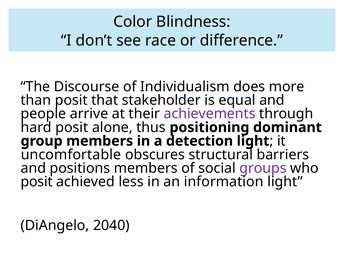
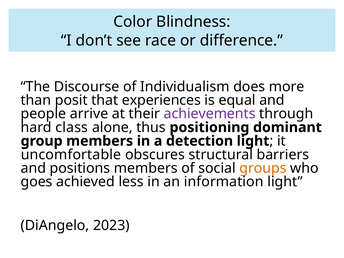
stakeholder: stakeholder -> experiences
hard posit: posit -> class
groups colour: purple -> orange
posit at (37, 182): posit -> goes
2040: 2040 -> 2023
